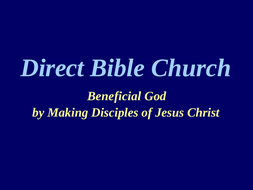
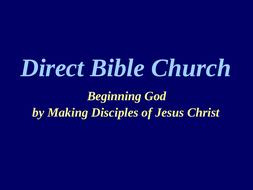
Beneficial: Beneficial -> Beginning
